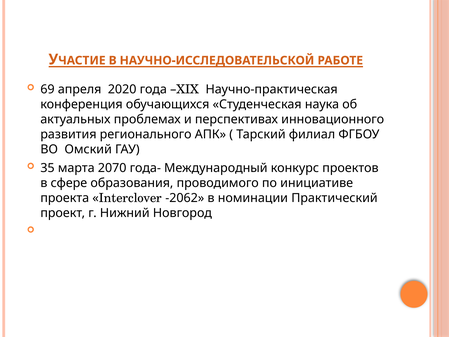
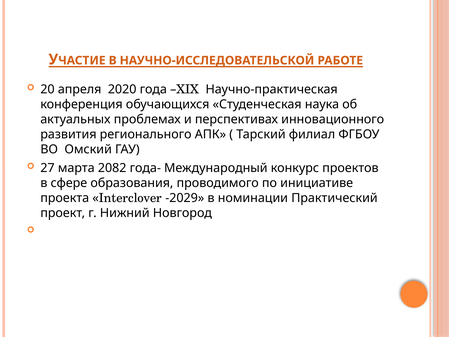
69: 69 -> 20
35: 35 -> 27
2070: 2070 -> 2082
-2062: -2062 -> -2029
